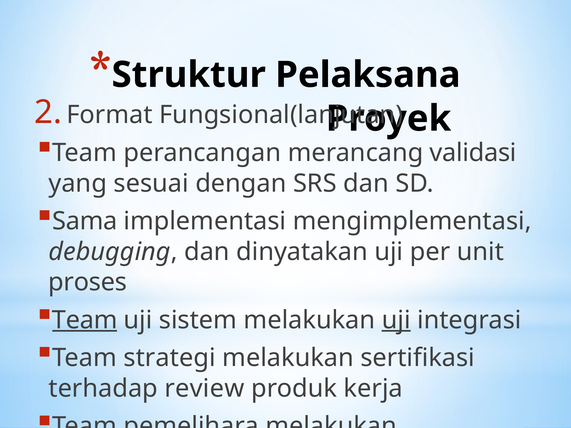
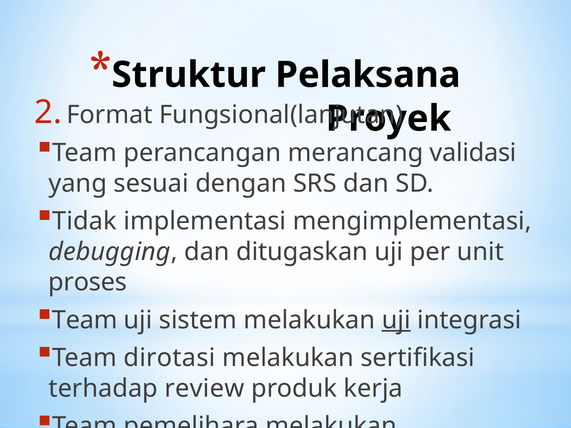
Sama: Sama -> Tidak
dinyatakan: dinyatakan -> ditugaskan
Team at (85, 320) underline: present -> none
strategi: strategi -> dirotasi
